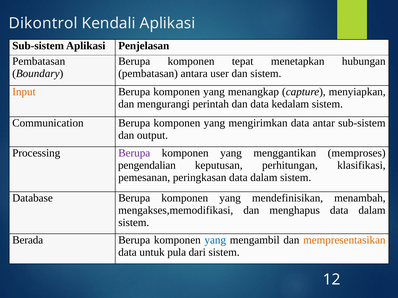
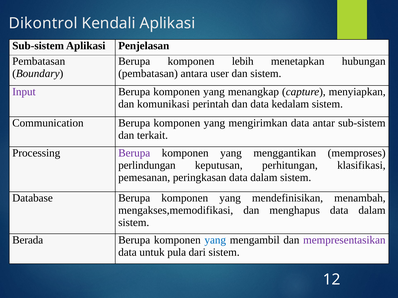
tepat: tepat -> lebih
Input colour: orange -> purple
mengurangi: mengurangi -> komunikasi
output: output -> terkait
pengendalian: pengendalian -> perlindungan
mempresentasikan colour: orange -> purple
